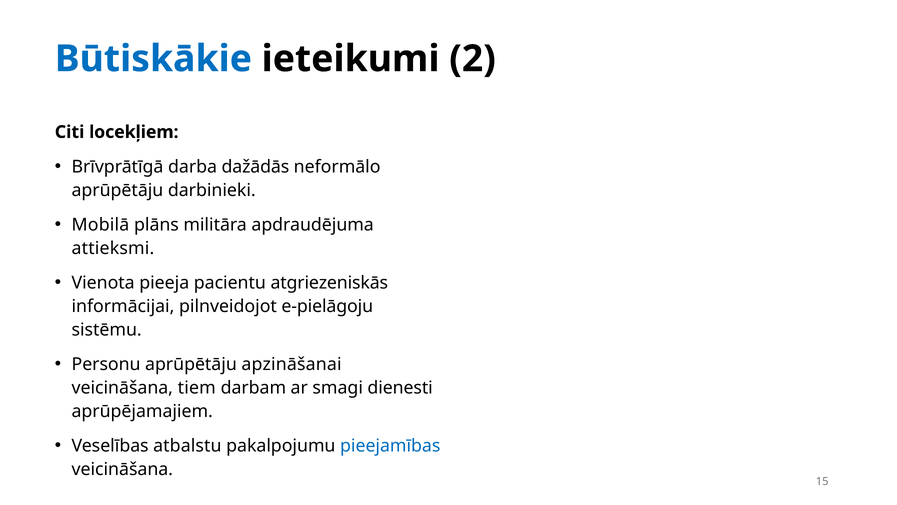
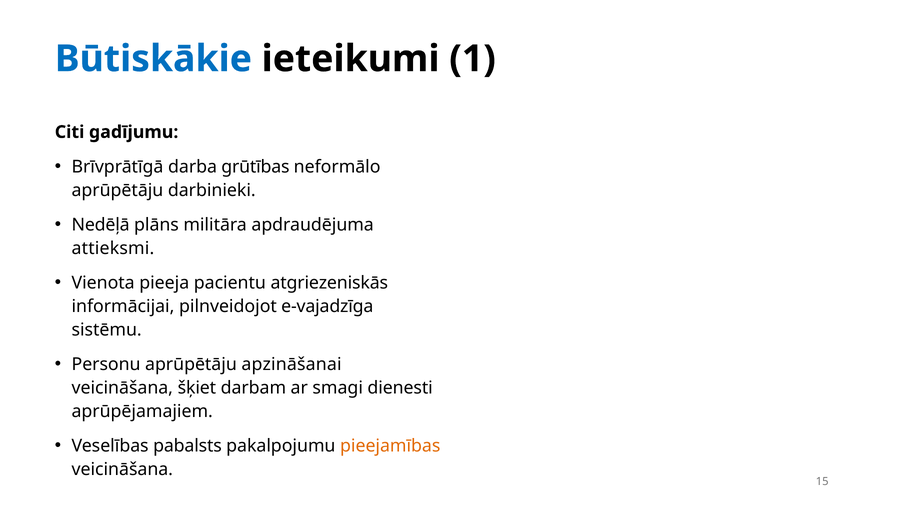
2: 2 -> 1
locekļiem: locekļiem -> gadījumu
dažādās: dažādās -> grūtības
Mobilā: Mobilā -> Nedēļā
e-pielāgoju: e-pielāgoju -> e-vajadzīga
tiem: tiem -> šķiet
atbalstu: atbalstu -> pabalsts
pieejamības colour: blue -> orange
